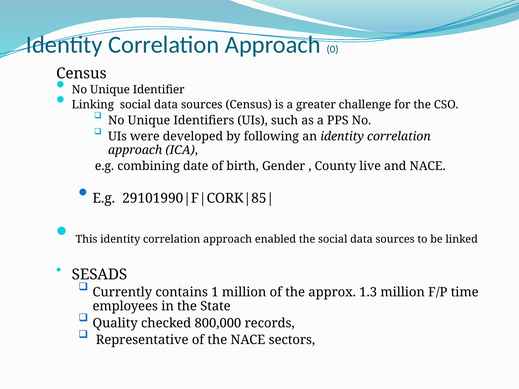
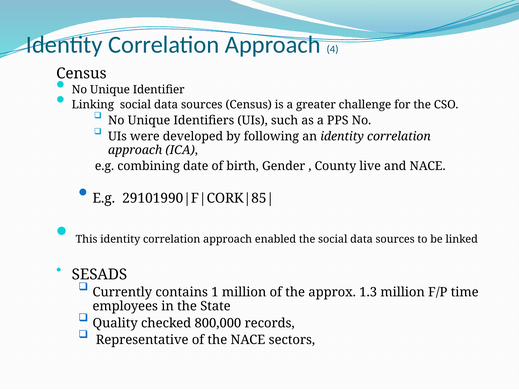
0: 0 -> 4
